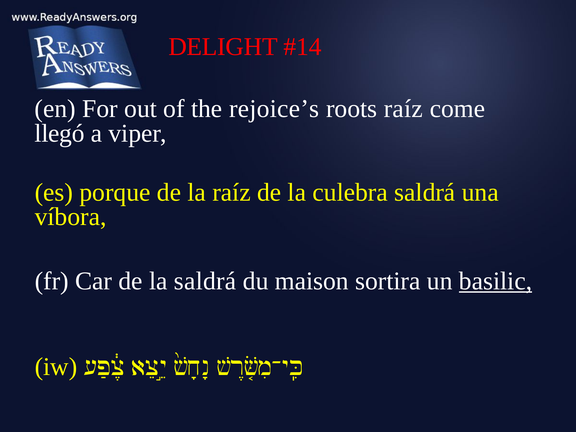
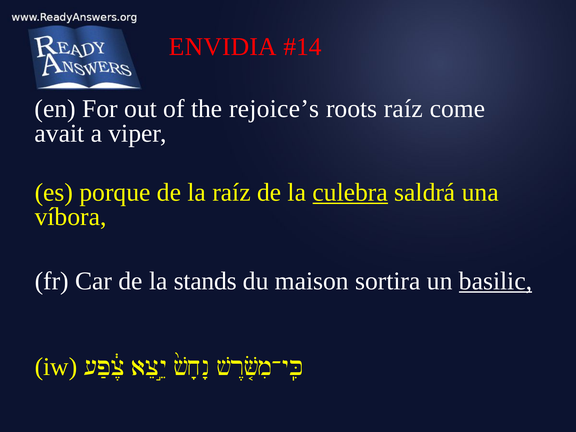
DELIGHT: DELIGHT -> ENVIDIA
llegó: llegó -> avait
culebra underline: none -> present
la saldrá: saldrá -> stands
